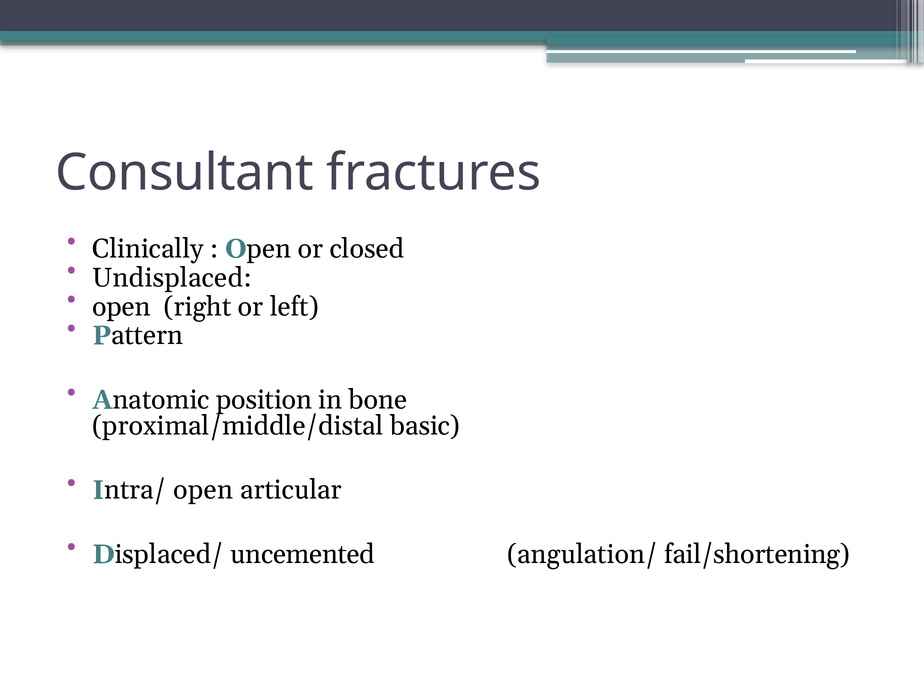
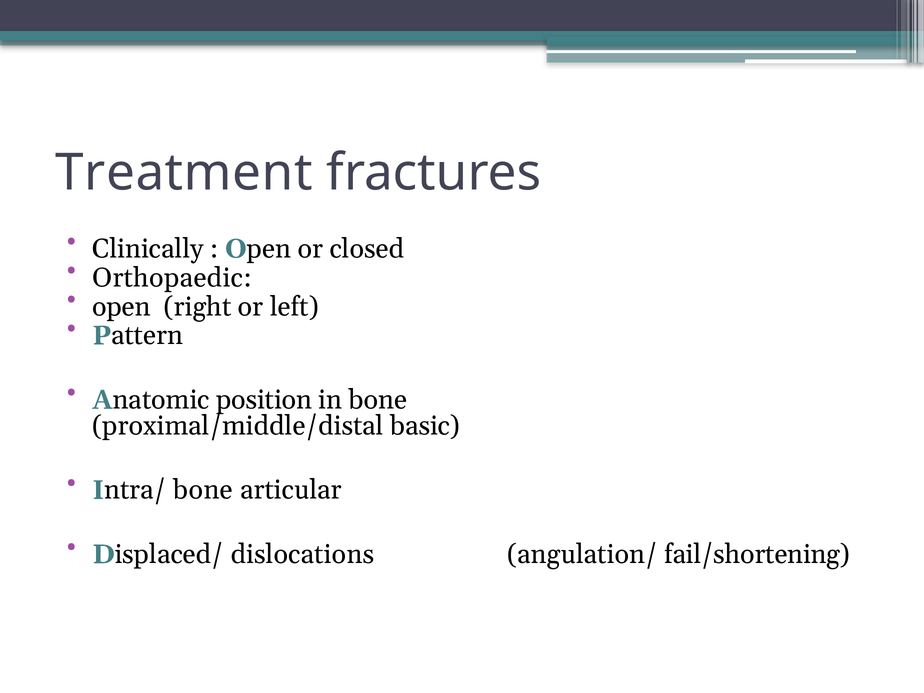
Consultant: Consultant -> Treatment
Undisplaced: Undisplaced -> Orthopaedic
Intra/ open: open -> bone
uncemented: uncemented -> dislocations
